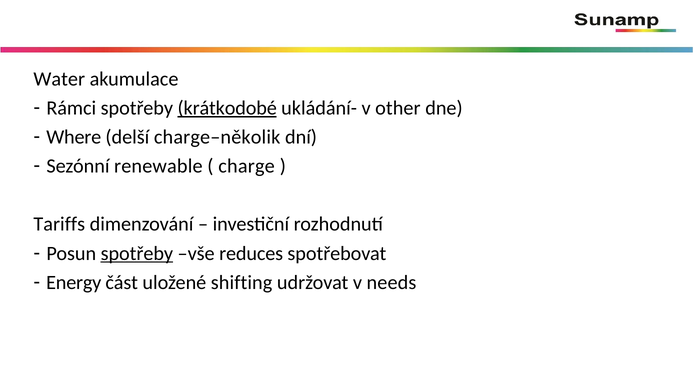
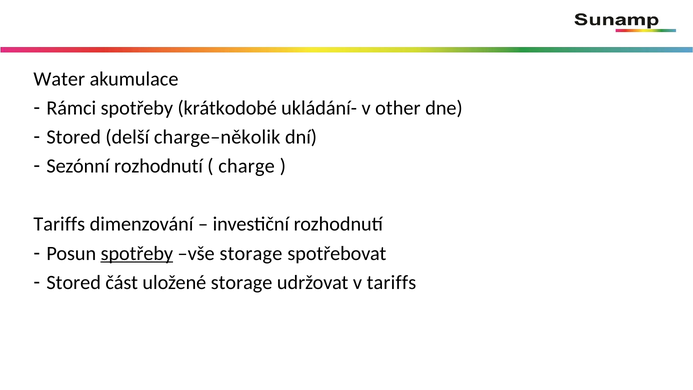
krátkodobé underline: present -> none
Where at (74, 137): Where -> Stored
Sezónní renewable: renewable -> rozhodnutí
vše reduces: reduces -> storage
Energy at (74, 282): Energy -> Stored
uložené shifting: shifting -> storage
v needs: needs -> tariffs
